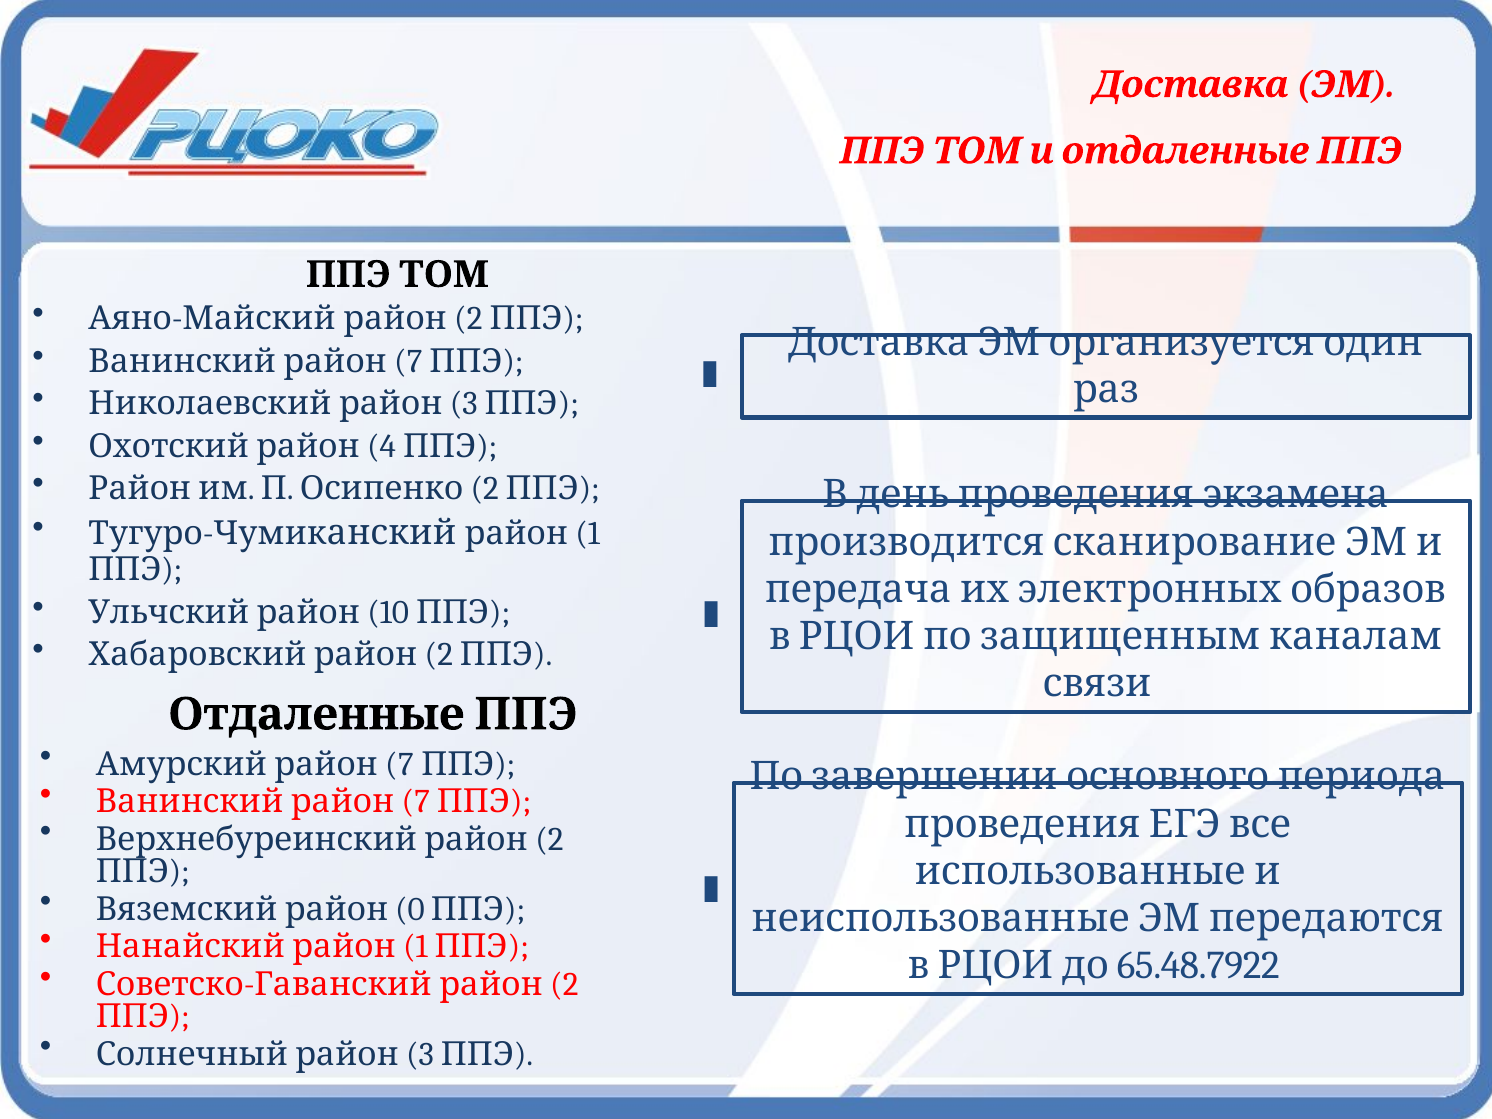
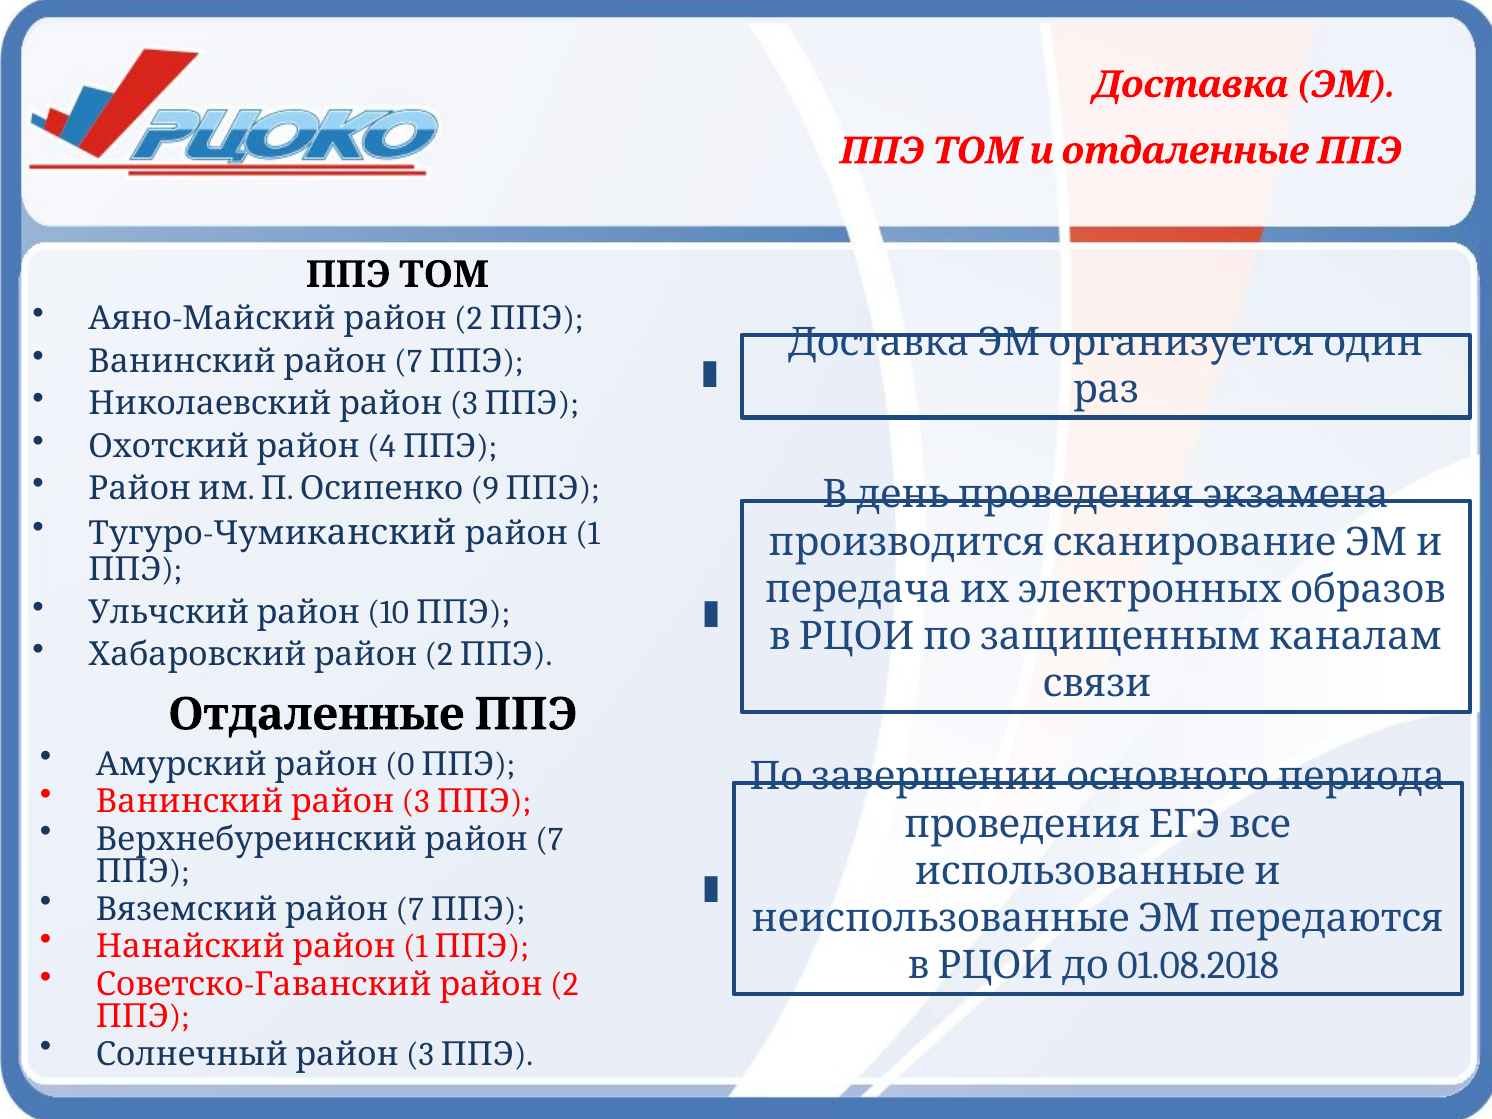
2 at (485, 489): 2 -> 9
7 at (400, 764): 7 -> 0
7 at (416, 802): 7 -> 3
2 at (549, 840): 2 -> 7
0 at (410, 909): 0 -> 7
65.48.7922: 65.48.7922 -> 01.08.2018
